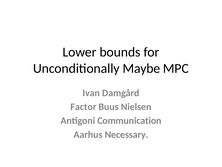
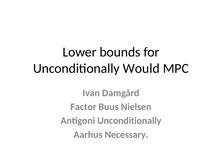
Maybe: Maybe -> Would
Antigoni Communication: Communication -> Unconditionally
